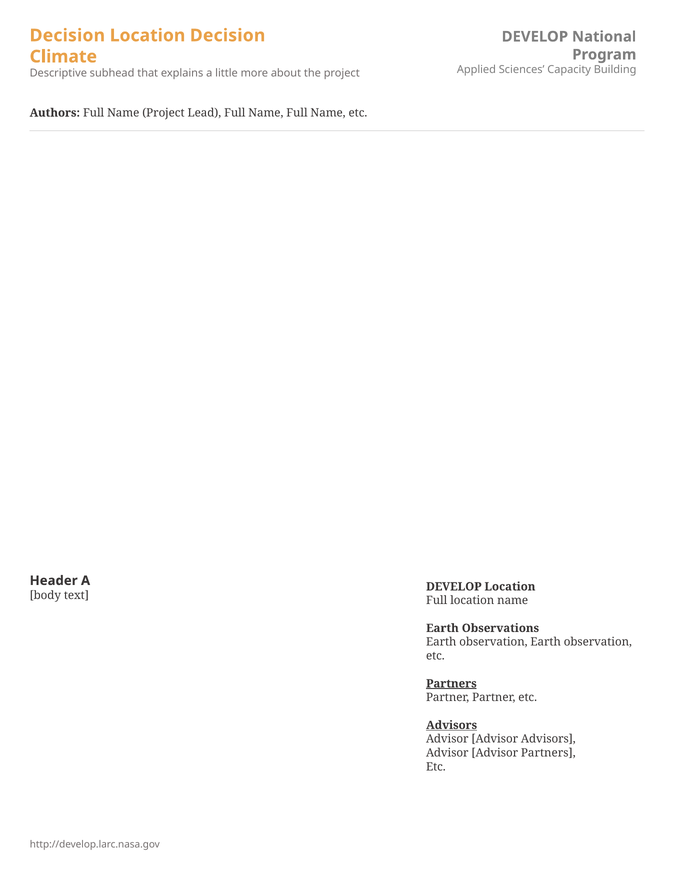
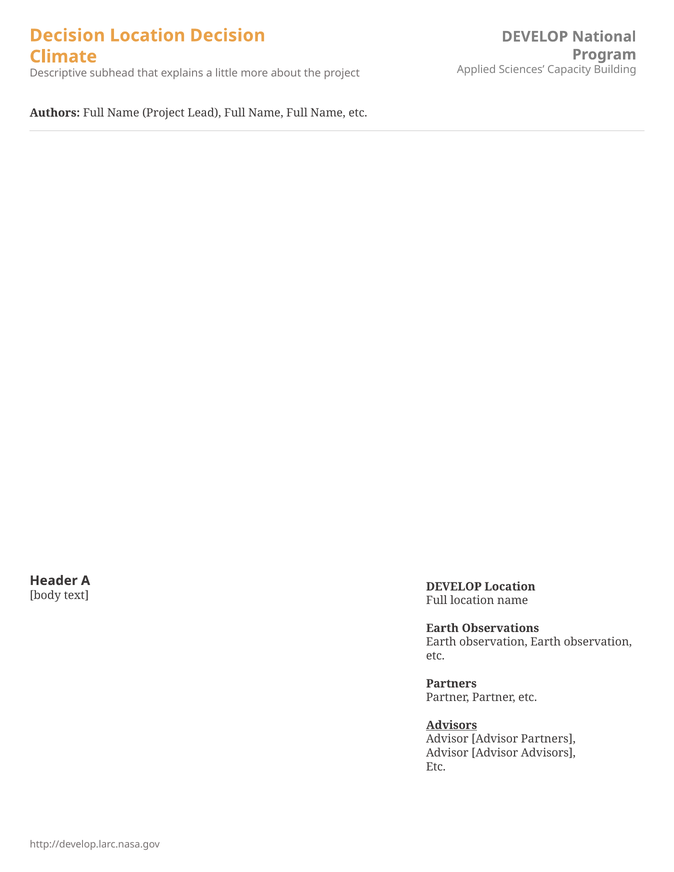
Partners at (451, 684) underline: present -> none
Advisor Advisors: Advisors -> Partners
Advisor Partners: Partners -> Advisors
